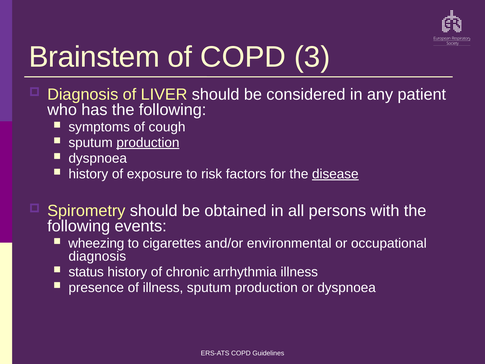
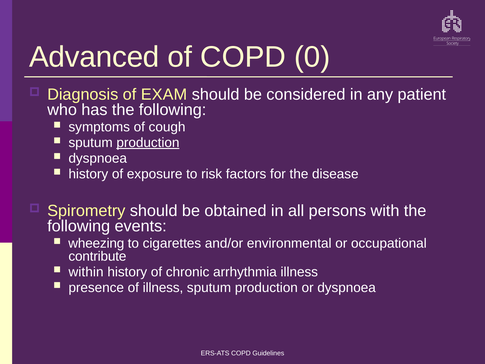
Brainstem: Brainstem -> Advanced
3: 3 -> 0
LIVER: LIVER -> EXAM
disease underline: present -> none
diagnosis at (97, 256): diagnosis -> contribute
status: status -> within
